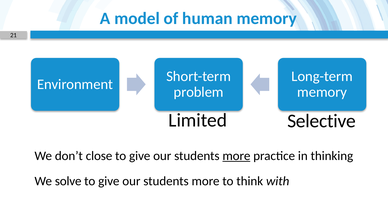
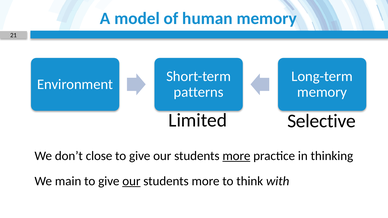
problem: problem -> patterns
solve: solve -> main
our at (131, 181) underline: none -> present
